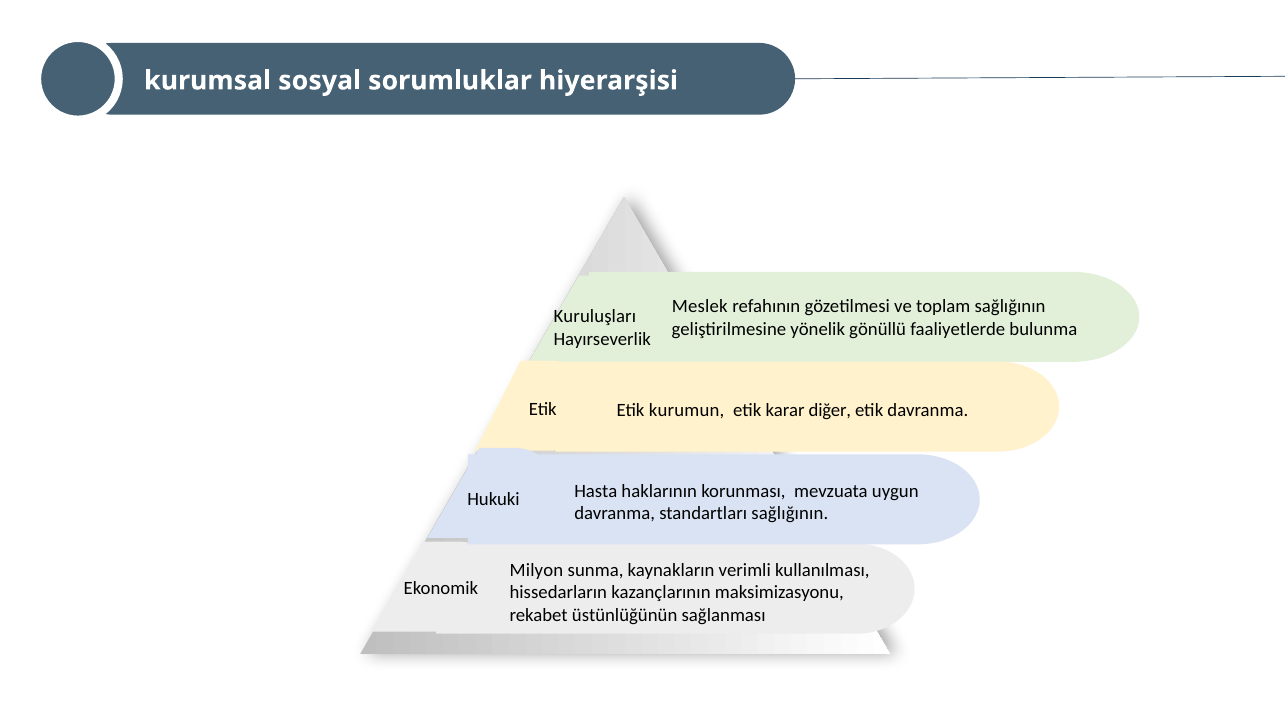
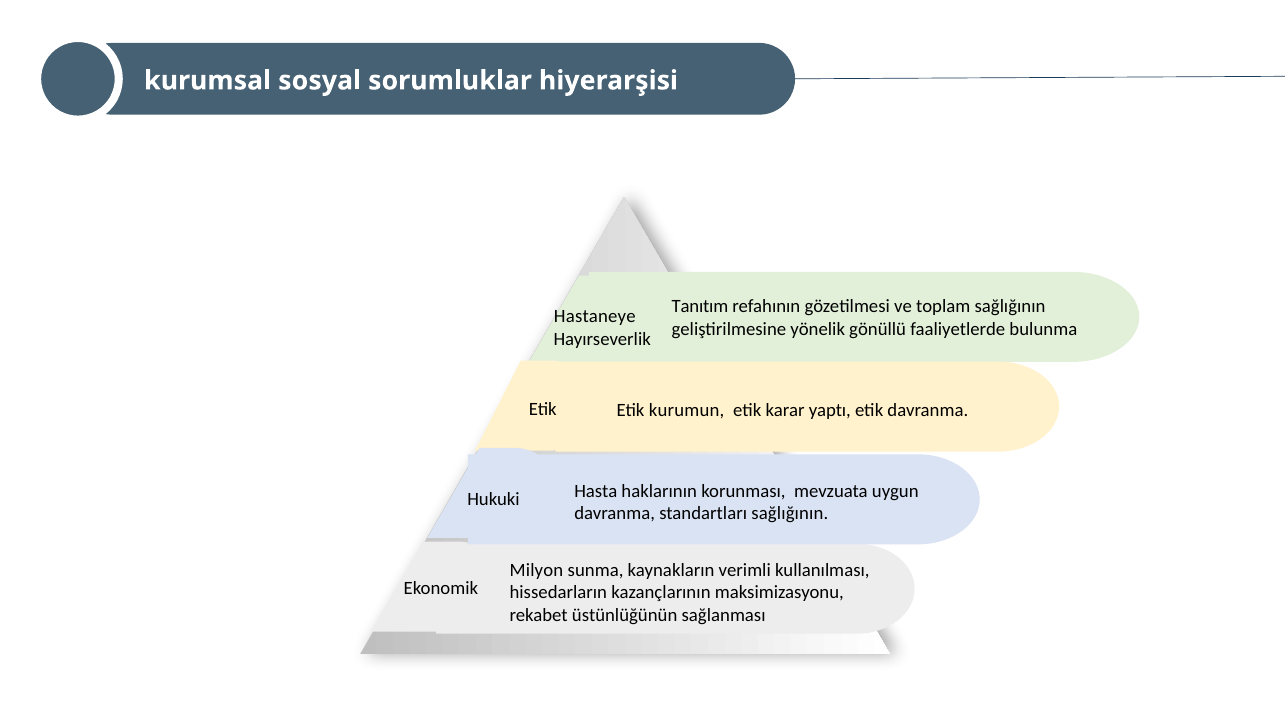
Meslek: Meslek -> Tanıtım
Kuruluşları: Kuruluşları -> Hastaneye
diğer: diğer -> yaptı
